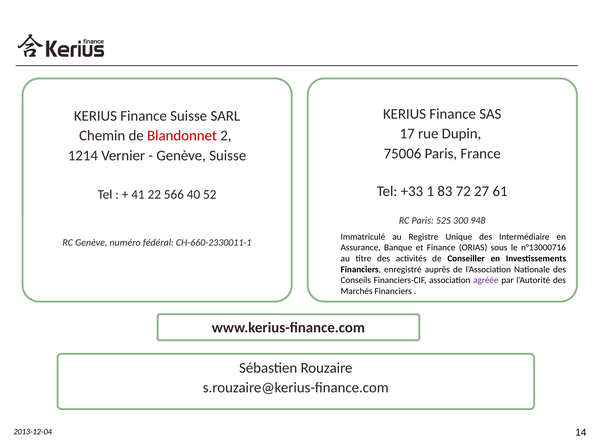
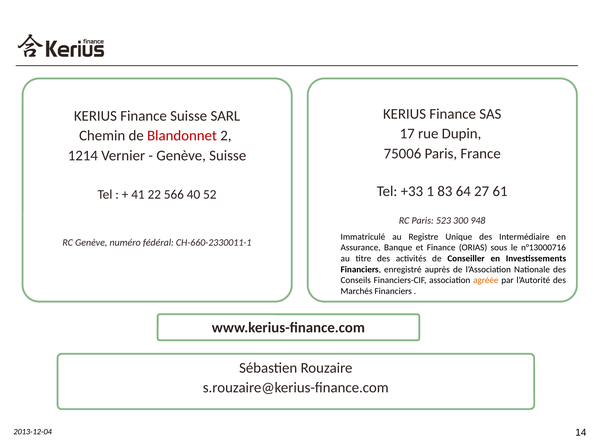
72: 72 -> 64
525: 525 -> 523
agréée colour: purple -> orange
